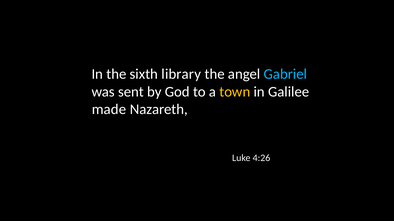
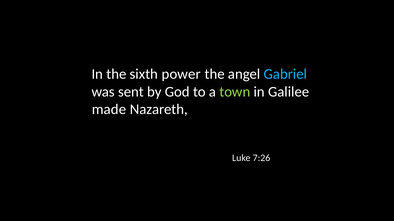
library: library -> power
town colour: yellow -> light green
4:26: 4:26 -> 7:26
